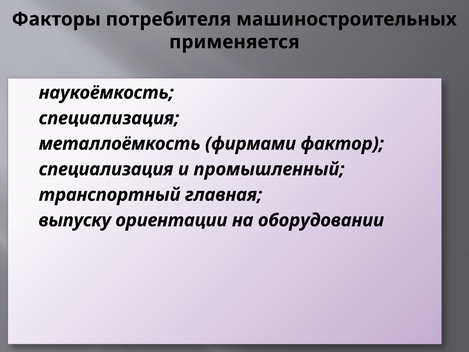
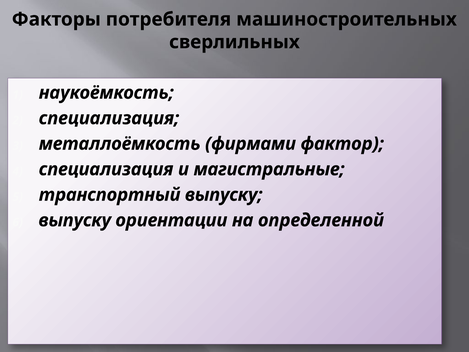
применяется: применяется -> сверлильных
промышленный: промышленный -> магистральные
транспортный главная: главная -> выпуску
оборудовании: оборудовании -> определенной
